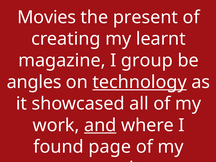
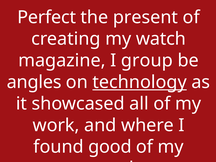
Movies: Movies -> Perfect
learnt: learnt -> watch
and underline: present -> none
page: page -> good
